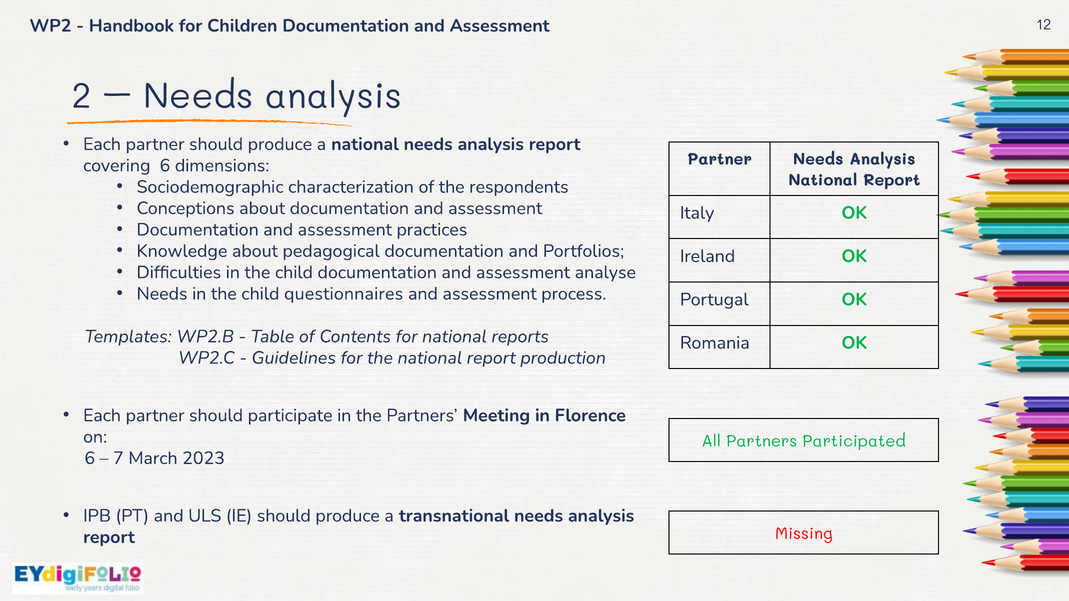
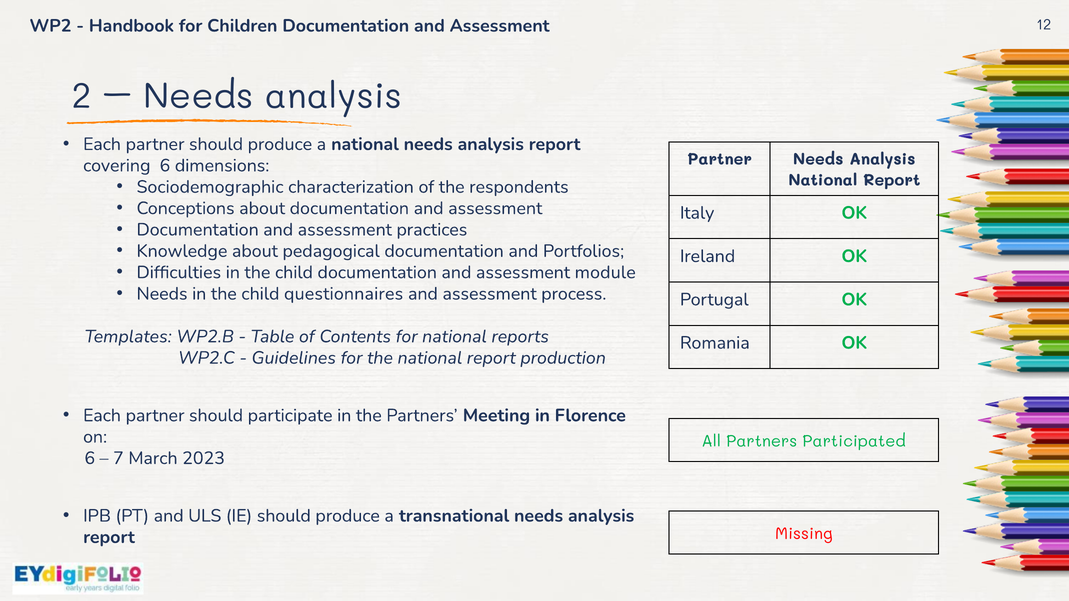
analyse: analyse -> module
